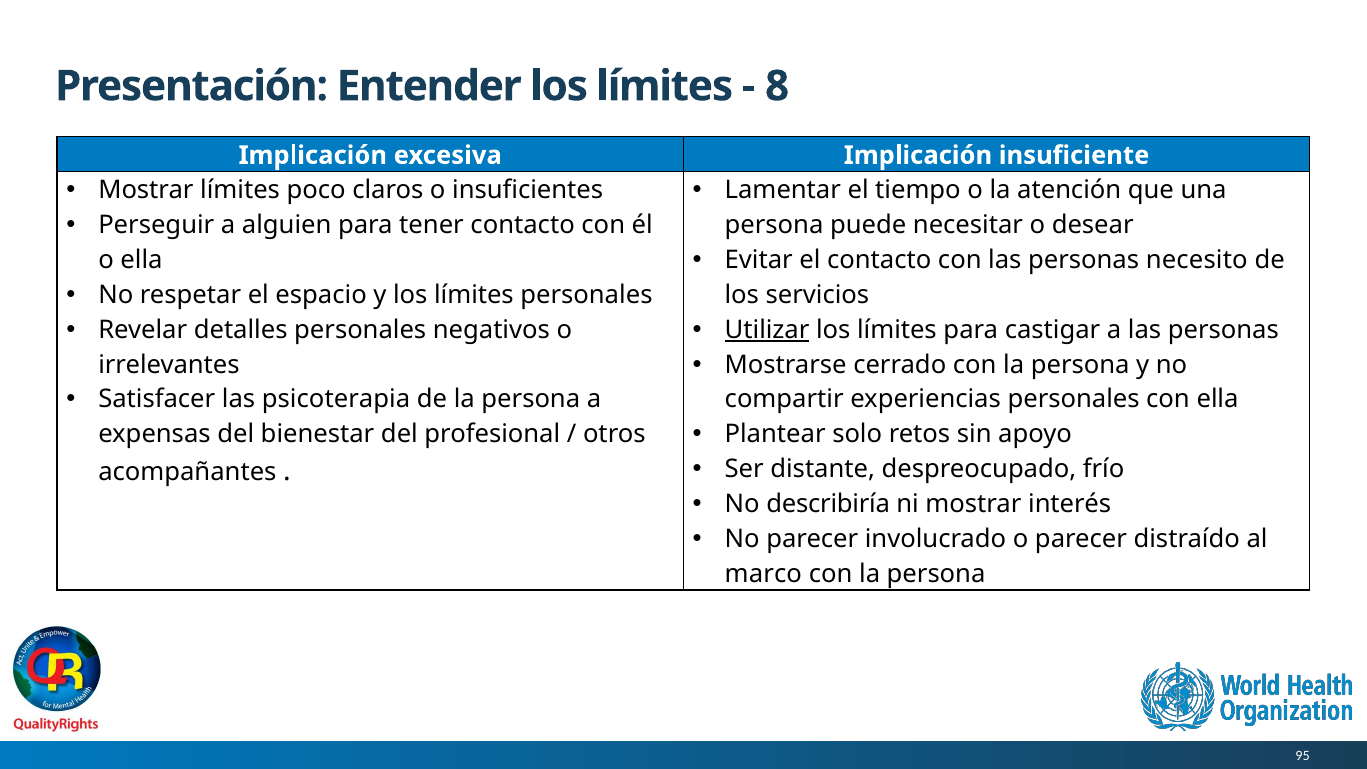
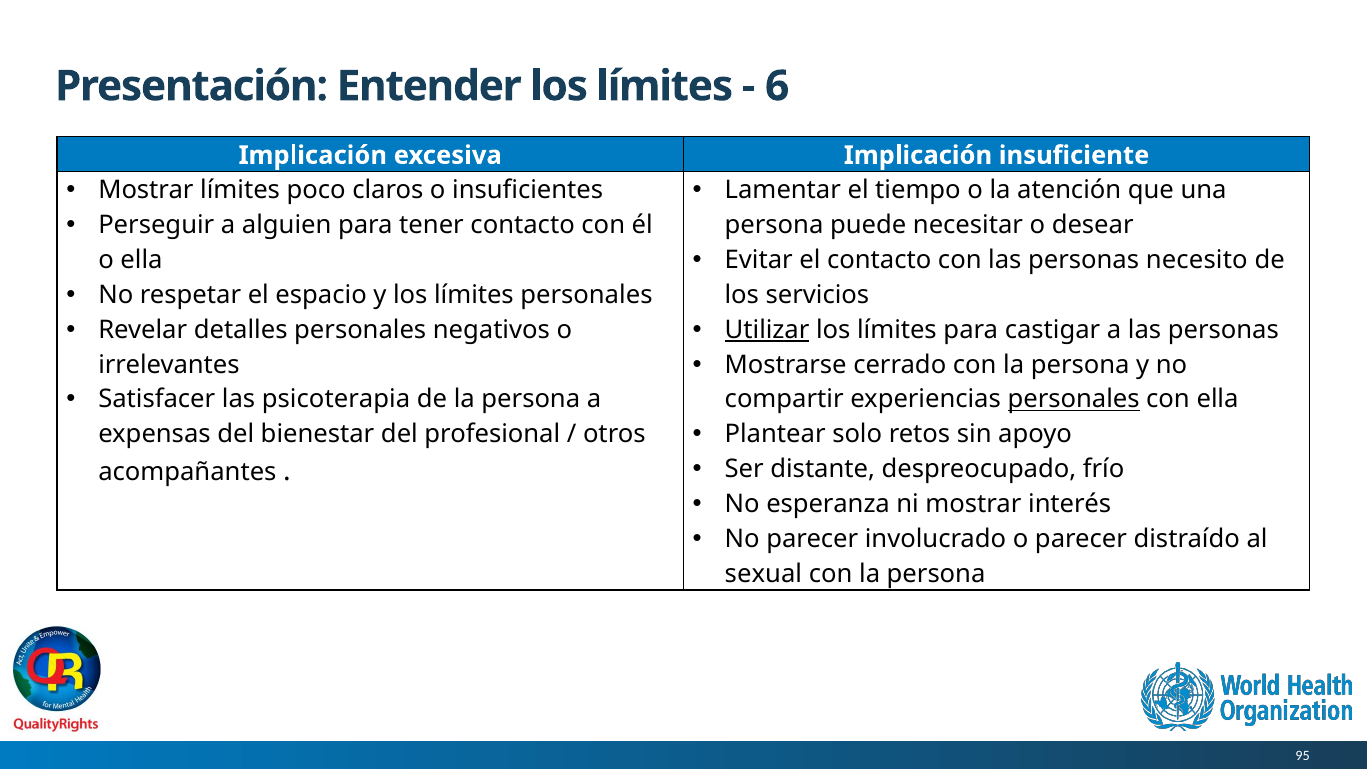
8: 8 -> 6
personales at (1074, 399) underline: none -> present
describiría: describiría -> esperanza
marco: marco -> sexual
